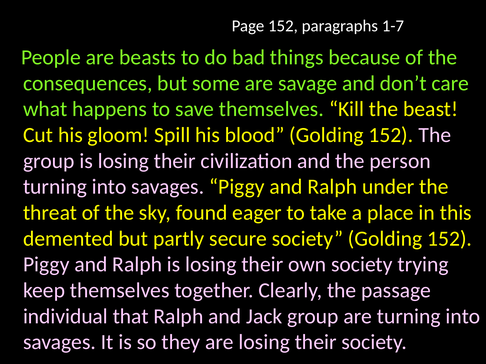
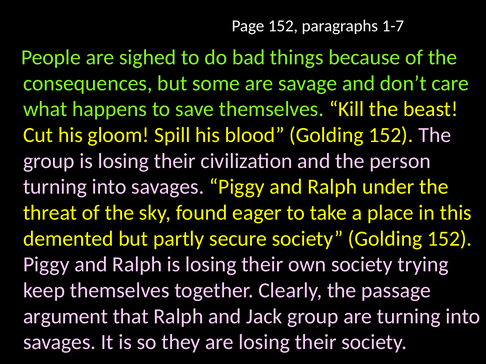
beasts: beasts -> sighed
individual: individual -> argument
